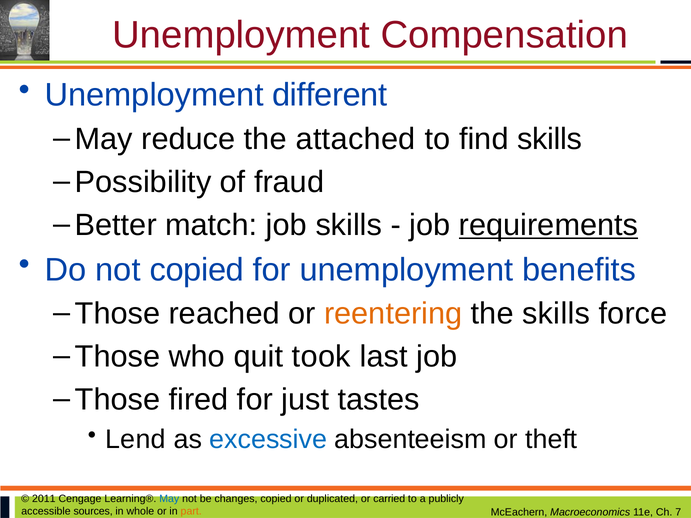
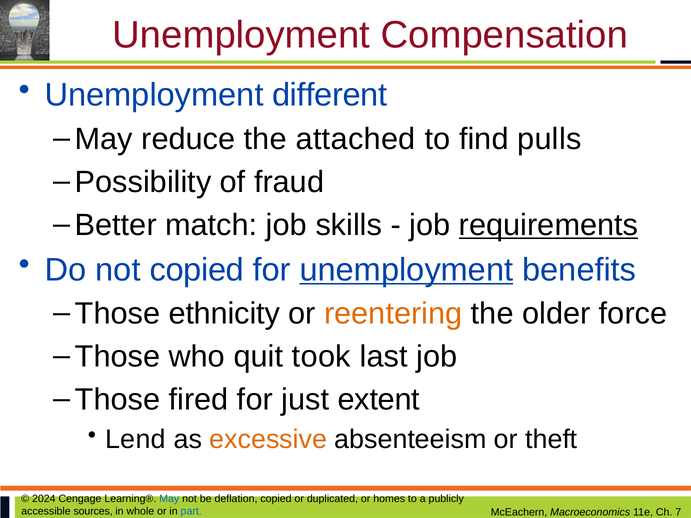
find skills: skills -> pulls
unemployment at (406, 270) underline: none -> present
reached: reached -> ethnicity
the skills: skills -> older
tastes: tastes -> extent
excessive colour: blue -> orange
2011: 2011 -> 2024
changes: changes -> deflation
carried: carried -> homes
part colour: orange -> blue
